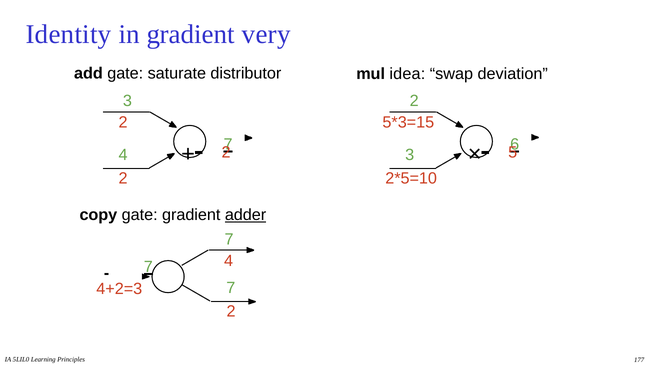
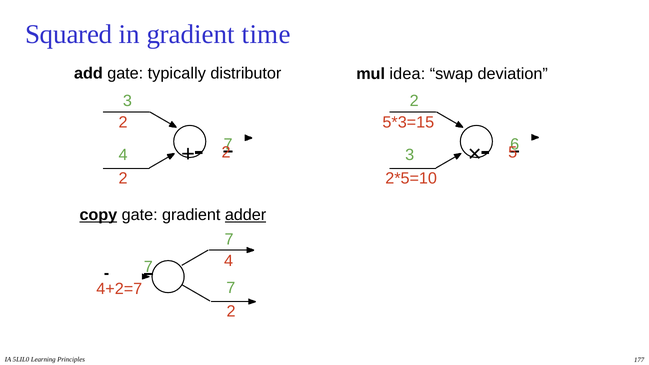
Identity: Identity -> Squared
very: very -> time
saturate: saturate -> typically
copy underline: none -> present
4+2=3: 4+2=3 -> 4+2=7
